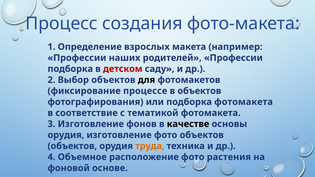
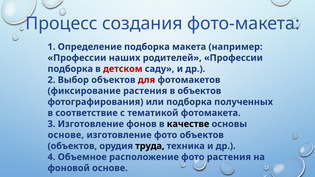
Определение взрослых: взрослых -> подборка
для colour: black -> red
фиксирование процессе: процессе -> растения
подборка фотомакета: фотомакета -> полученных
орудия at (66, 135): орудия -> основе
труда colour: orange -> black
